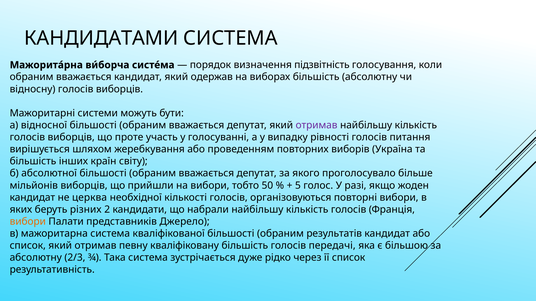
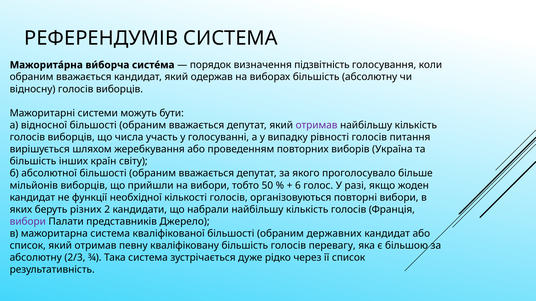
КАНДИДАТАМИ: КАНДИДАТАМИ -> РЕФЕРЕНДУМІВ
проте: проте -> числа
5: 5 -> 6
церква: церква -> функції
вибори at (28, 222) colour: orange -> purple
результатів: результатів -> державних
передачі: передачі -> перевагу
